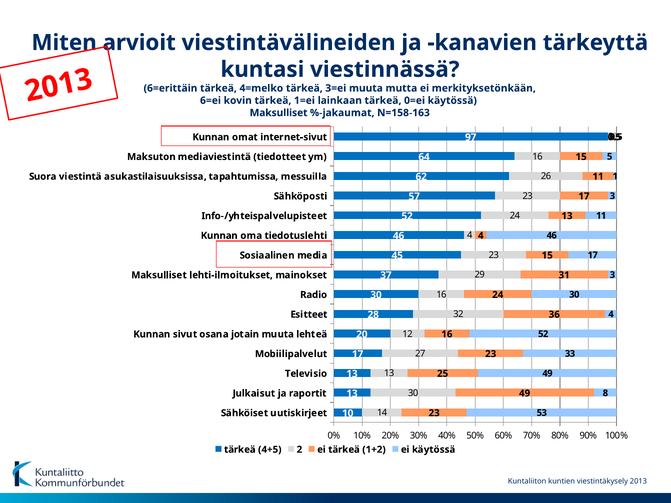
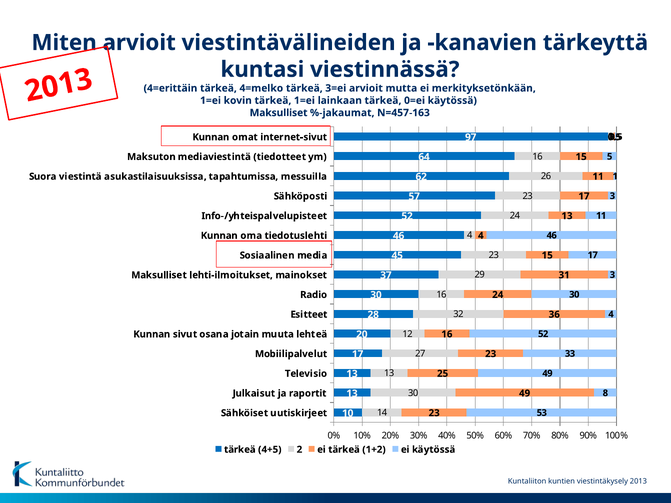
6=erittäin: 6=erittäin -> 4=erittäin
3=ei muuta: muuta -> arvioit
6=ei at (211, 101): 6=ei -> 1=ei
N=158-163: N=158-163 -> N=457-163
